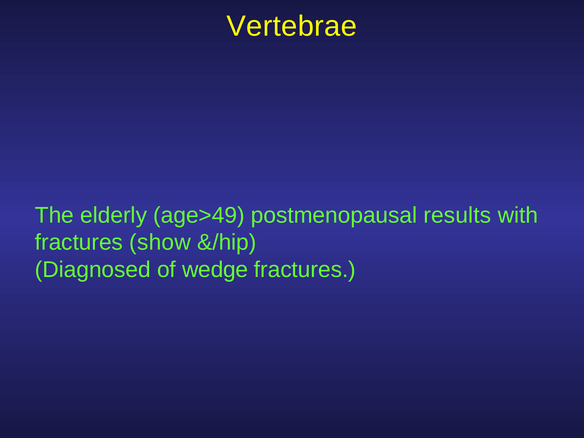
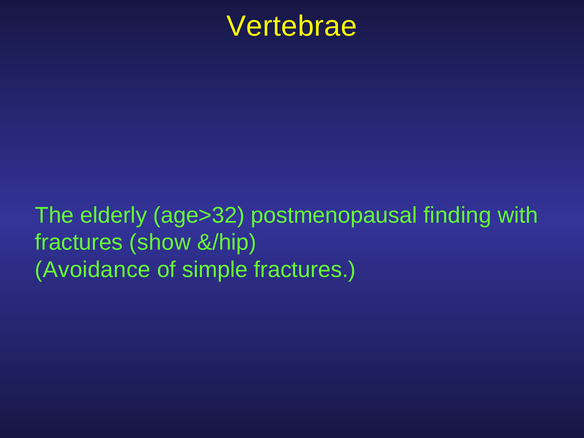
age>49: age>49 -> age>32
results: results -> finding
Diagnosed: Diagnosed -> Avoidance
wedge: wedge -> simple
